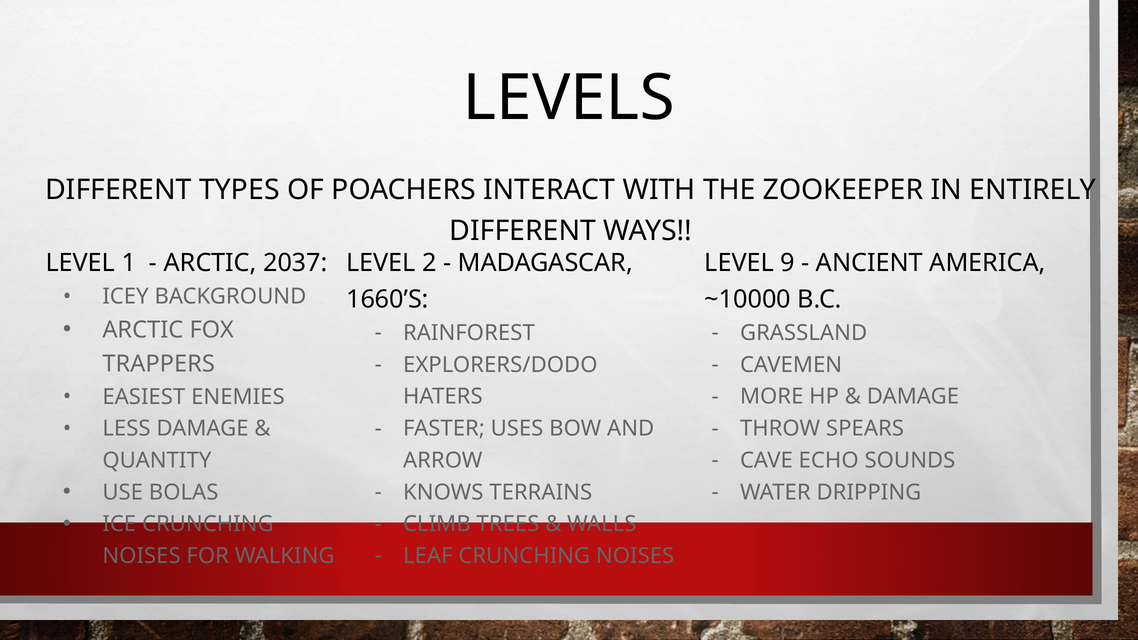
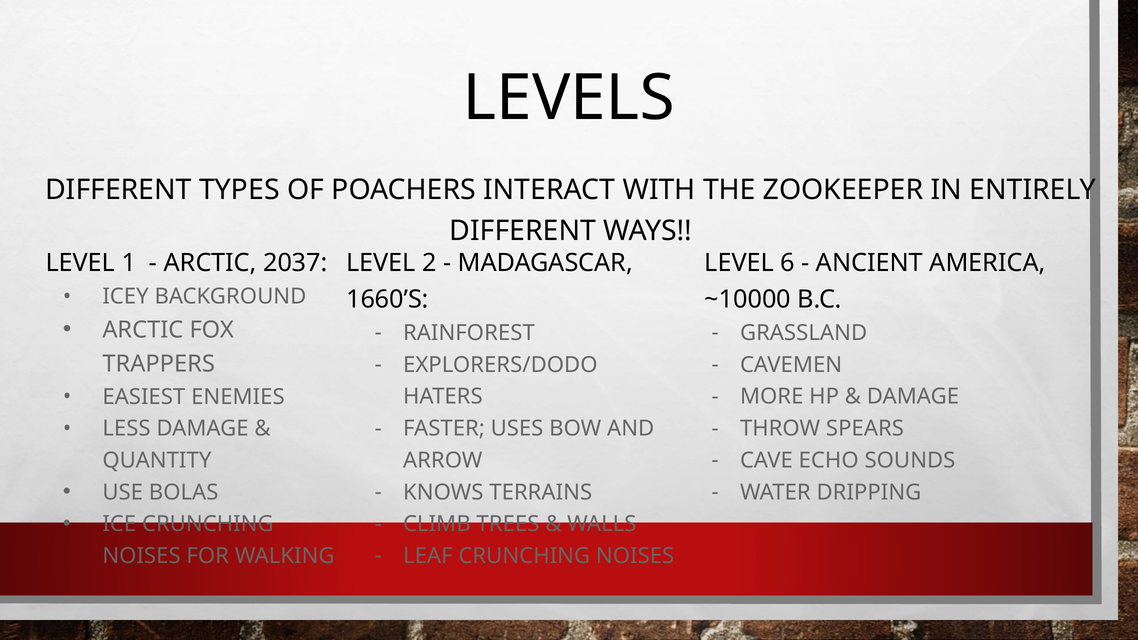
9: 9 -> 6
